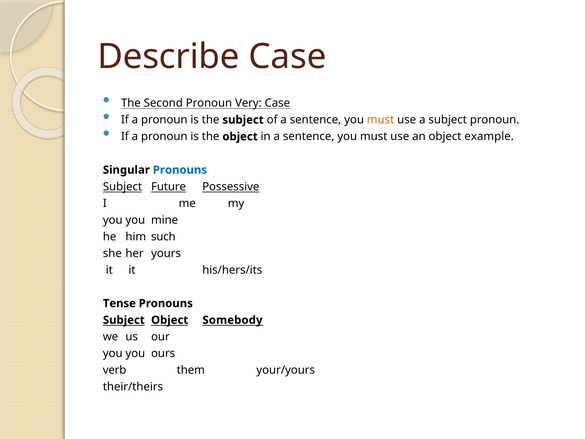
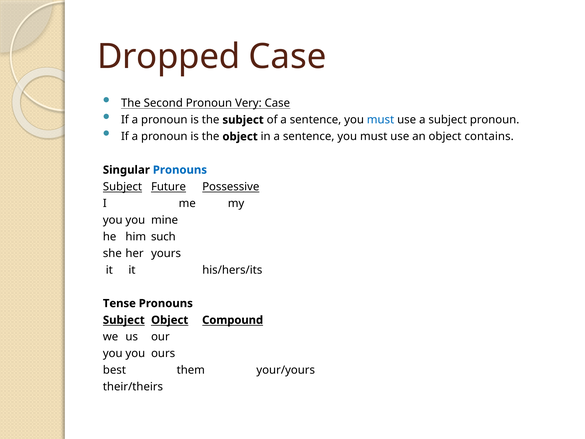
Describe: Describe -> Dropped
must at (381, 120) colour: orange -> blue
example: example -> contains
Somebody: Somebody -> Compound
verb: verb -> best
